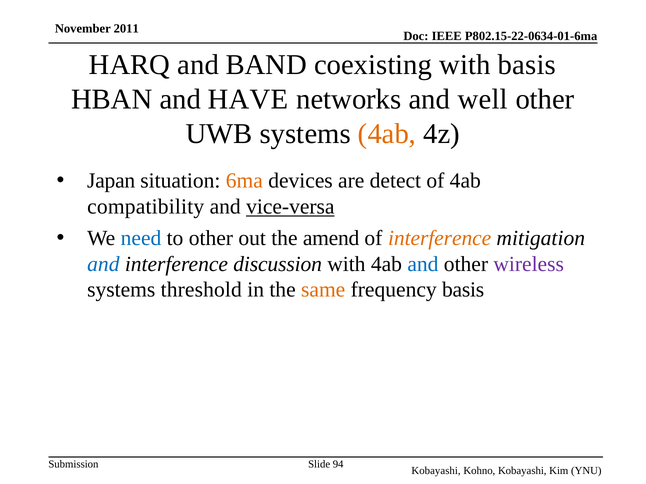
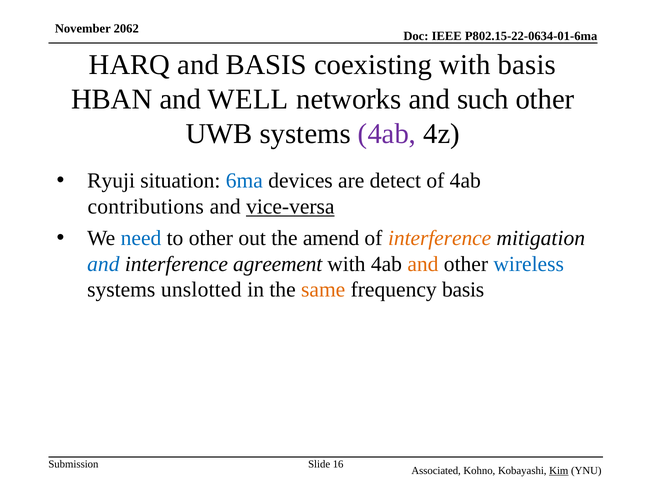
2011: 2011 -> 2062
and BAND: BAND -> BASIS
HAVE: HAVE -> WELL
well: well -> such
4ab at (387, 134) colour: orange -> purple
Japan: Japan -> Ryuji
6ma colour: orange -> blue
compatibility: compatibility -> contributions
discussion: discussion -> agreement
and at (423, 264) colour: blue -> orange
wireless colour: purple -> blue
threshold: threshold -> unslotted
94: 94 -> 16
Kobayashi at (436, 471): Kobayashi -> Associated
Kim underline: none -> present
